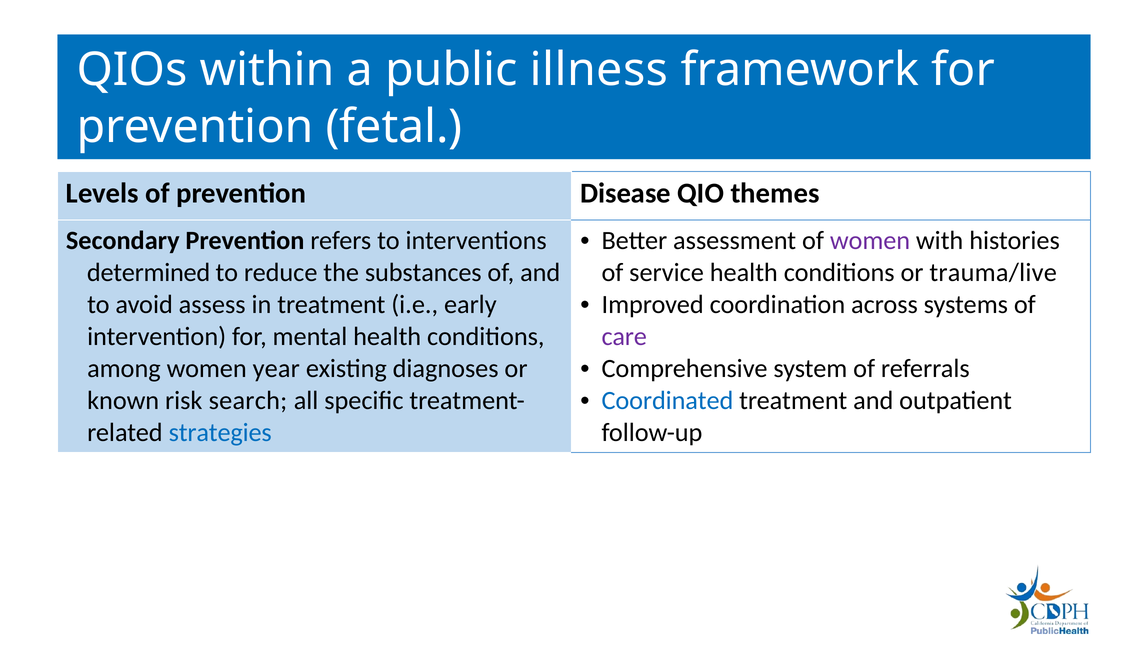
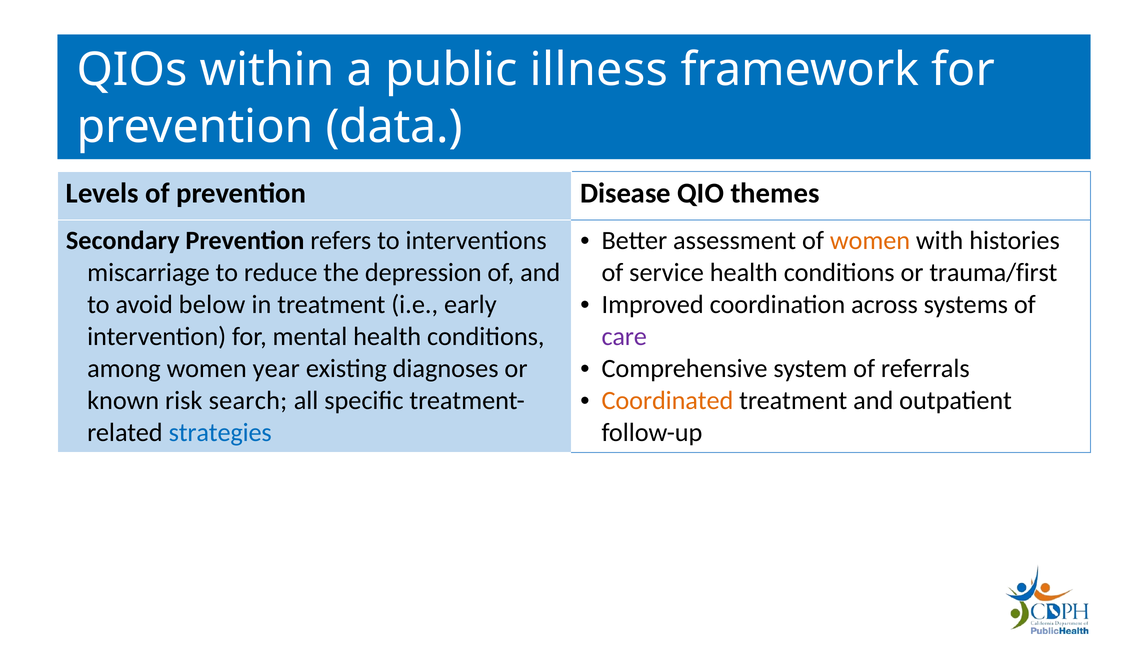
fetal: fetal -> data
women at (870, 240) colour: purple -> orange
determined: determined -> miscarriage
substances: substances -> depression
trauma/live: trauma/live -> trauma/first
assess: assess -> below
Coordinated colour: blue -> orange
